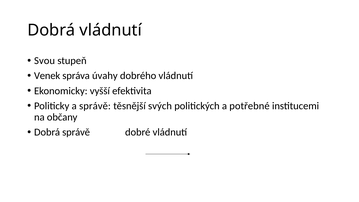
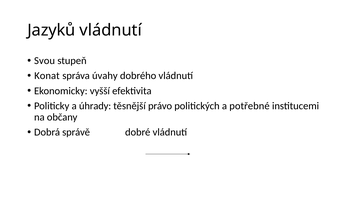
Dobrá at (51, 30): Dobrá -> Jazyků
Venek: Venek -> Konat
a správě: správě -> úhrady
svých: svých -> právo
